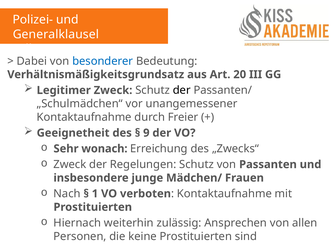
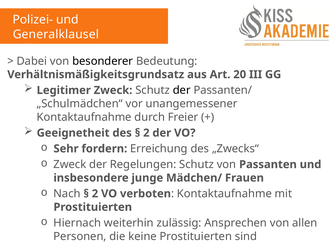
besonderer colour: blue -> black
9 at (146, 133): 9 -> 2
wonach: wonach -> fordern
1 at (95, 194): 1 -> 2
